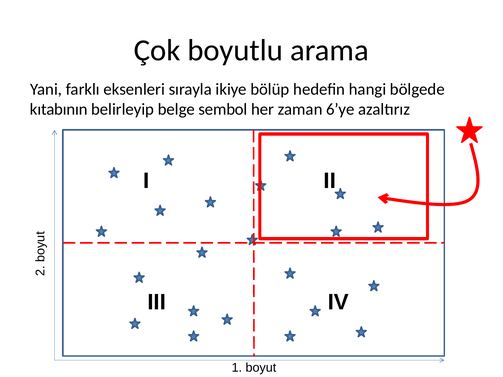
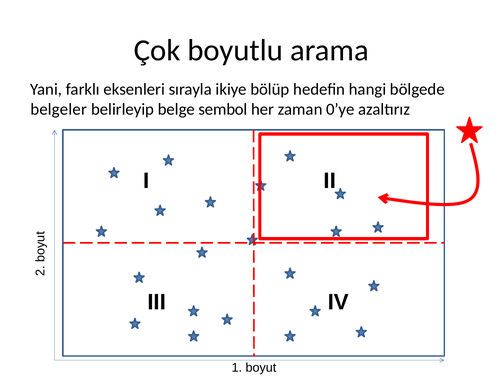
kıtabının: kıtabının -> belgeler
6’ye: 6’ye -> 0’ye
